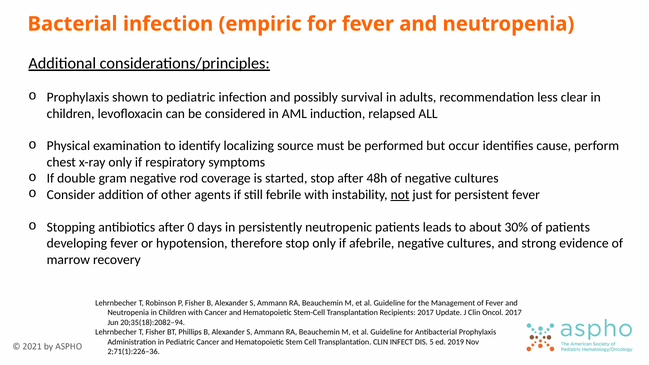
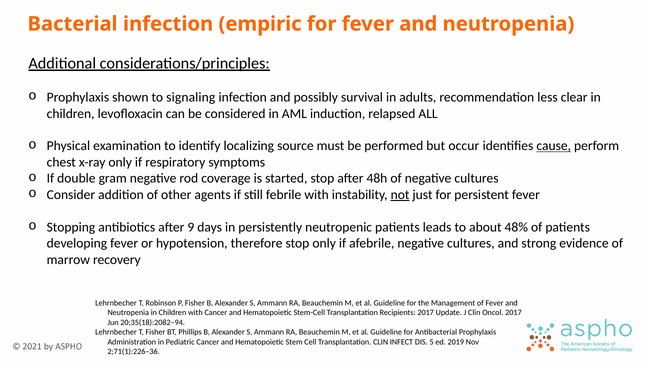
to pediatric: pediatric -> signaling
cause underline: none -> present
0: 0 -> 9
30%: 30% -> 48%
